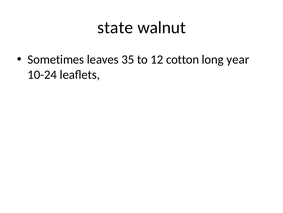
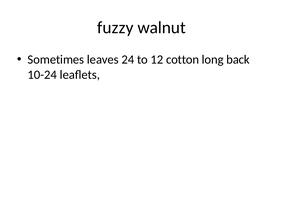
state: state -> fuzzy
35: 35 -> 24
year: year -> back
